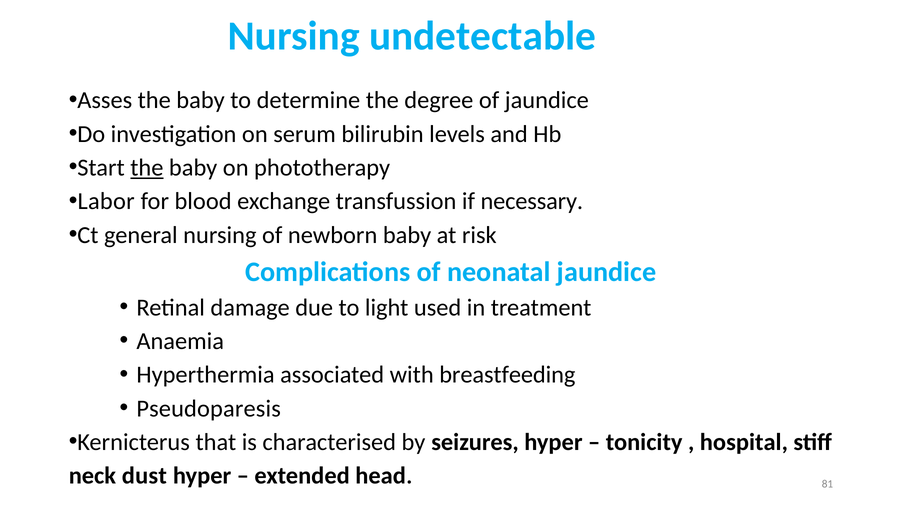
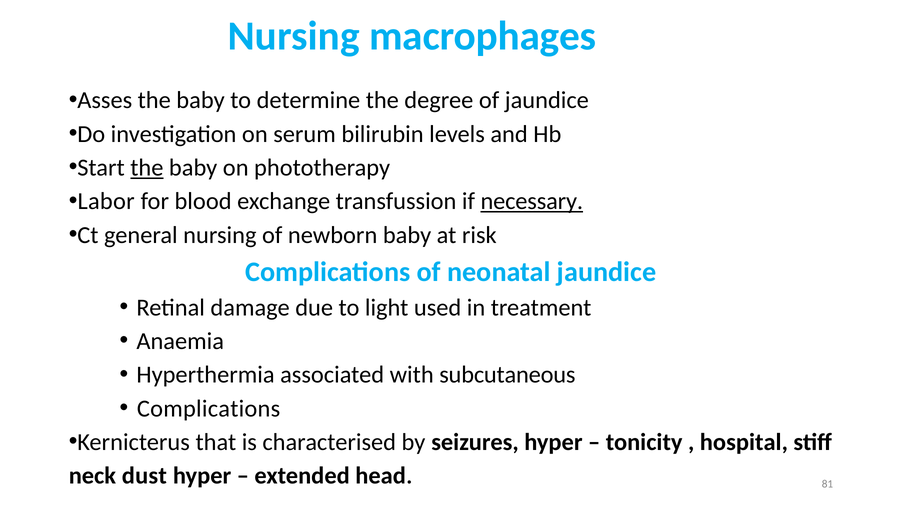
undetectable: undetectable -> macrophages
necessary underline: none -> present
breastfeeding: breastfeeding -> subcutaneous
Pseudoparesis at (209, 409): Pseudoparesis -> Complications
